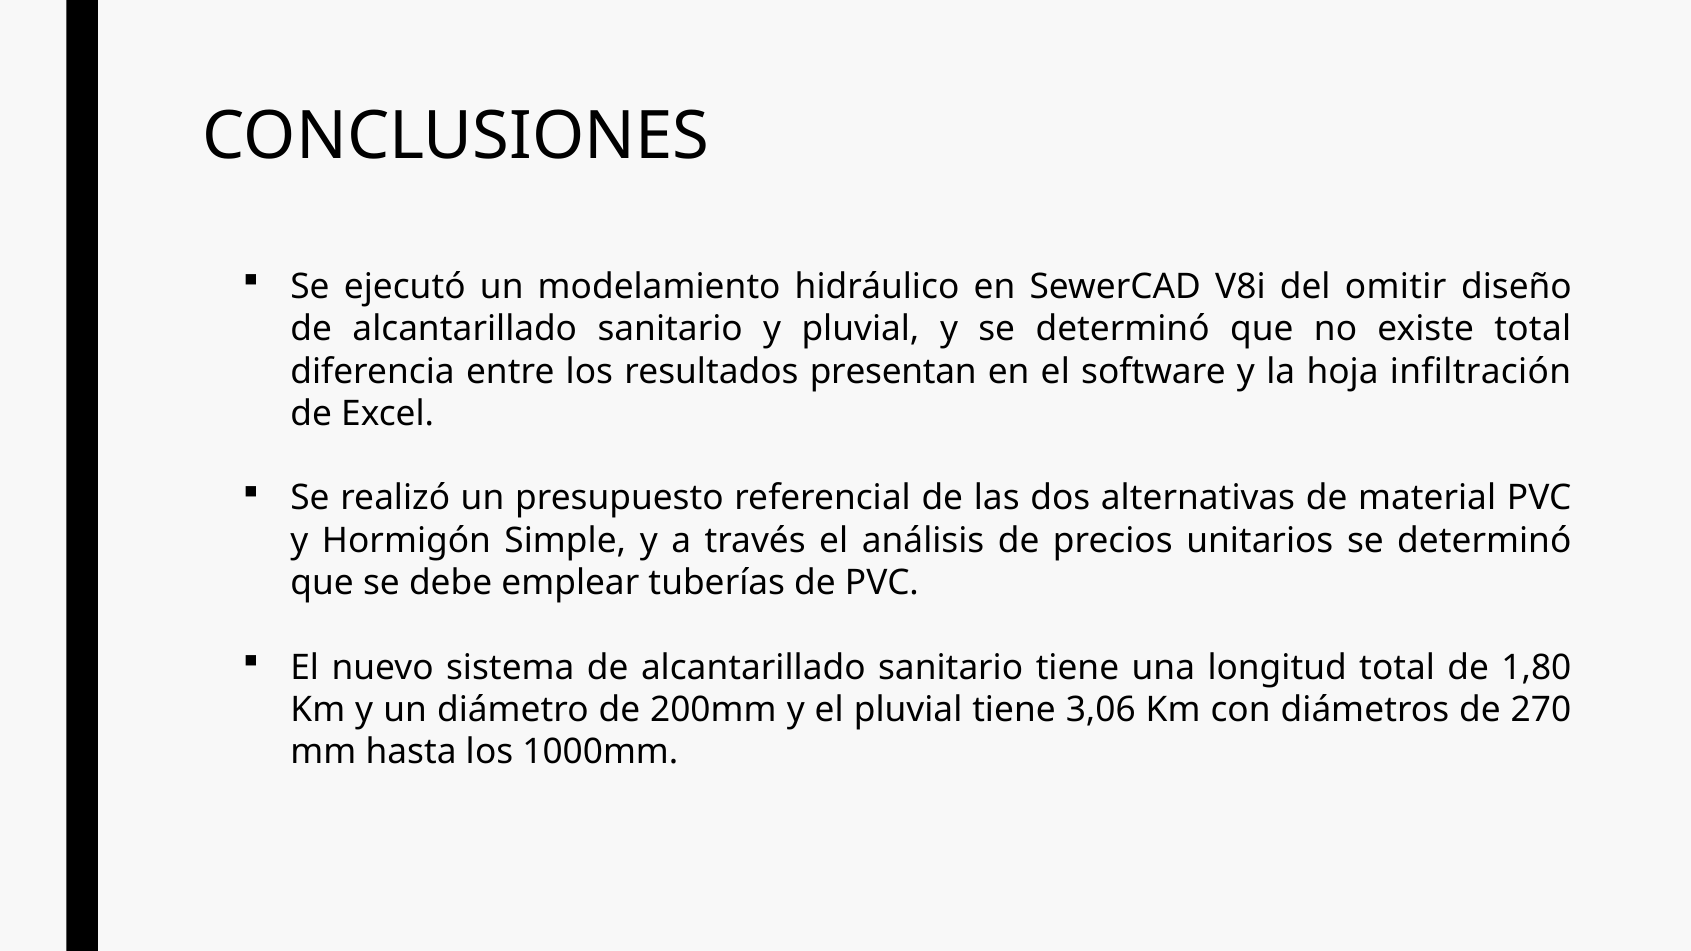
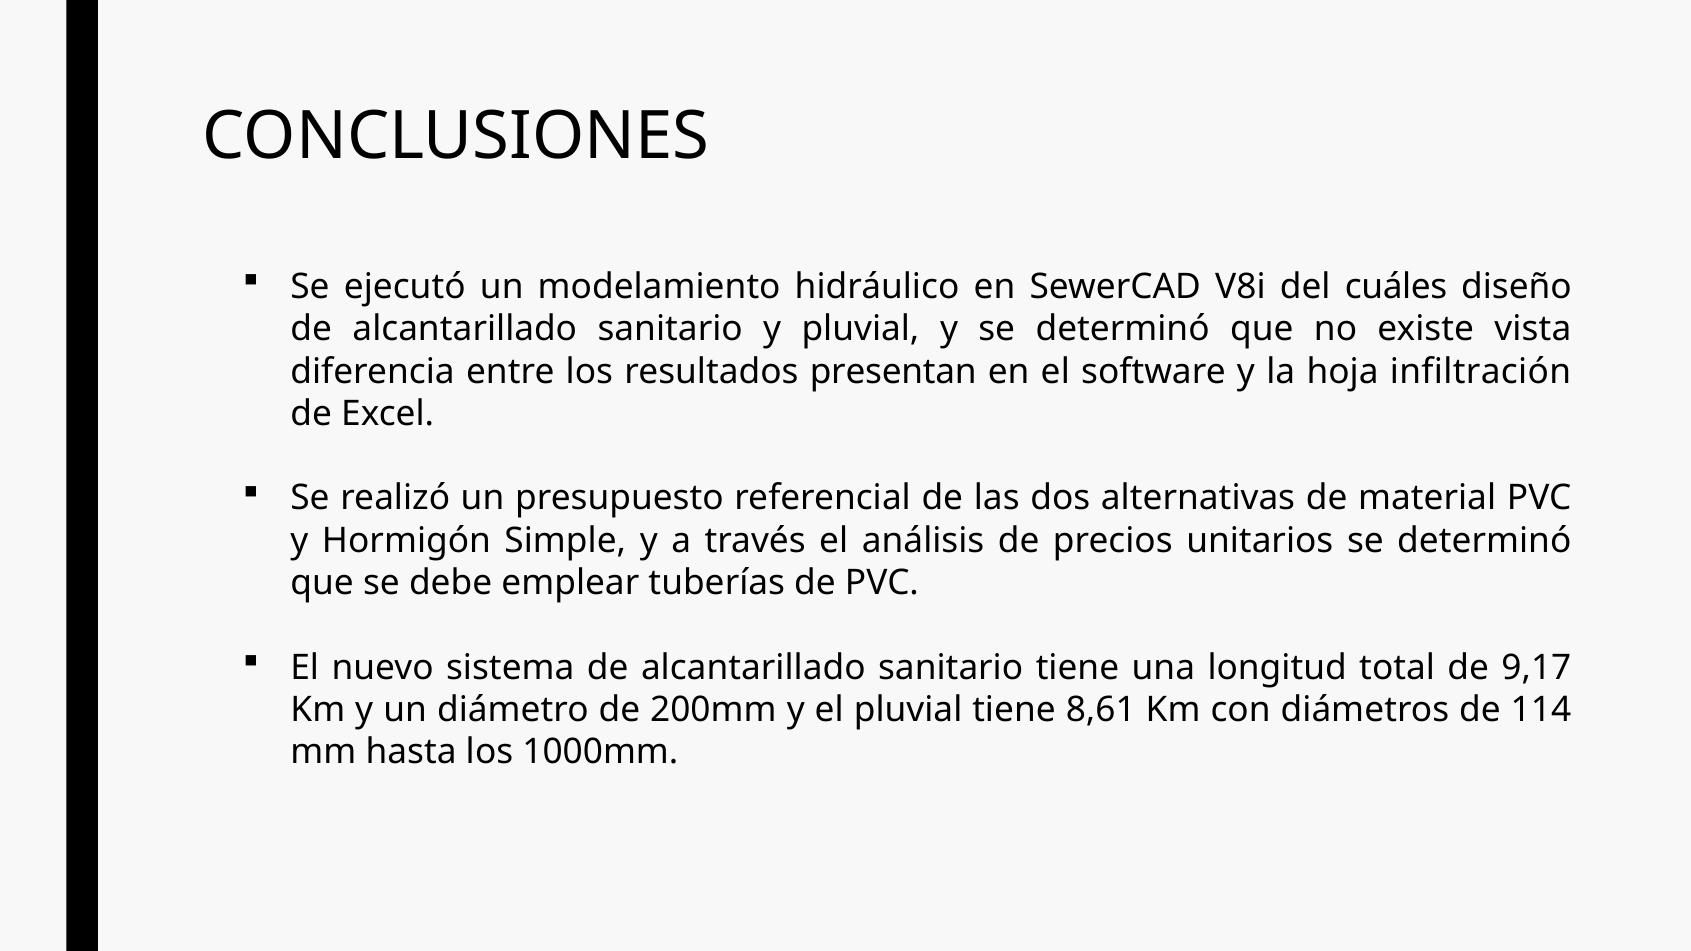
omitir: omitir -> cuáles
existe total: total -> vista
1,80: 1,80 -> 9,17
3,06: 3,06 -> 8,61
270: 270 -> 114
